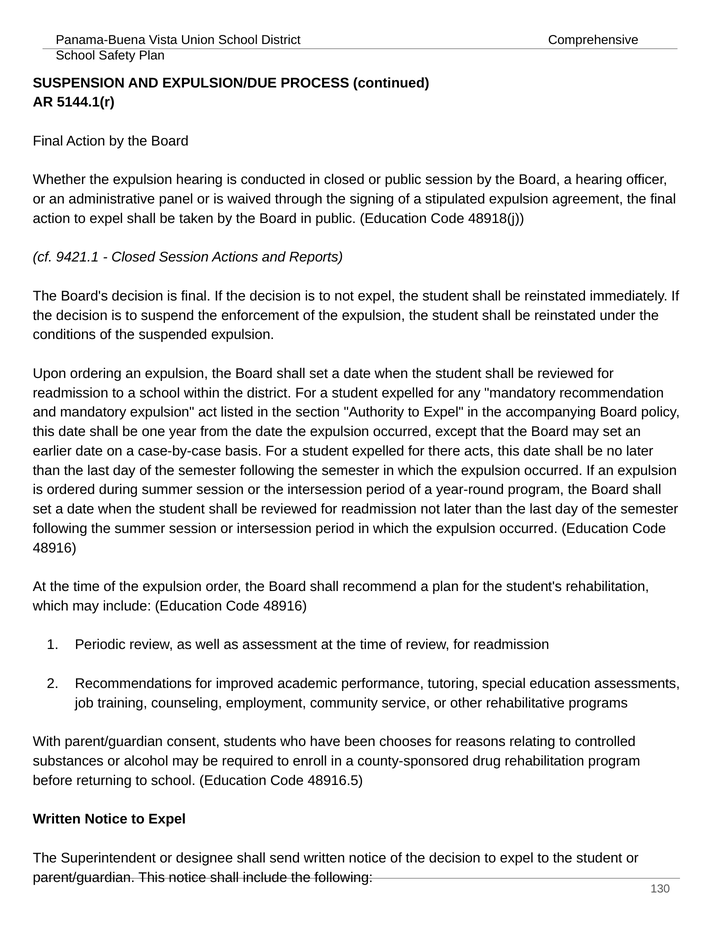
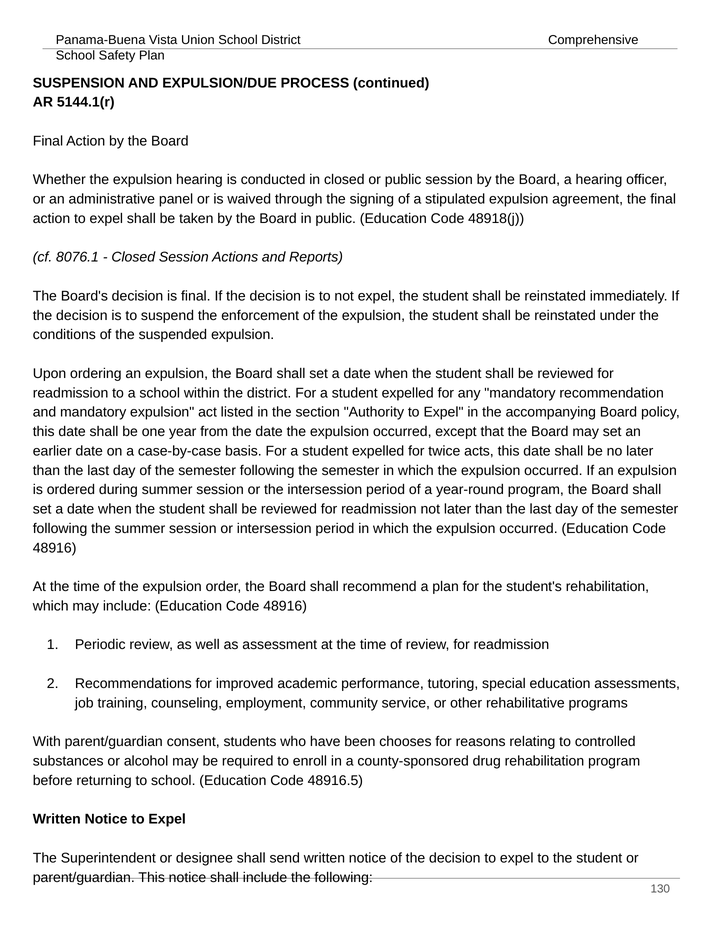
9421.1: 9421.1 -> 8076.1
there: there -> twice
